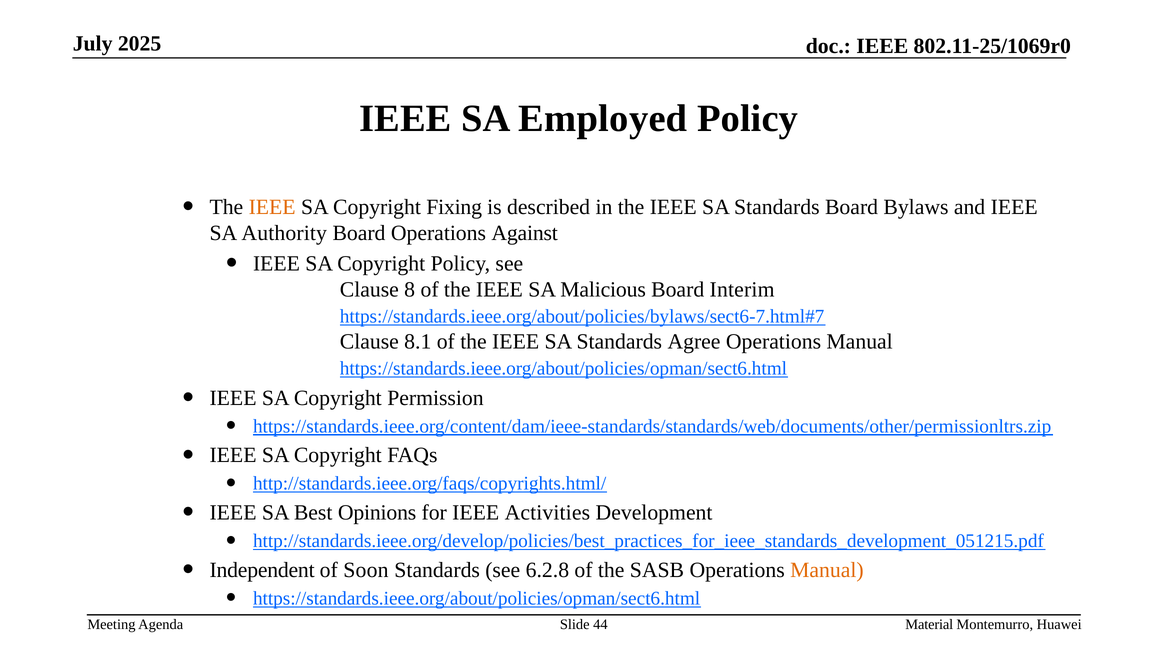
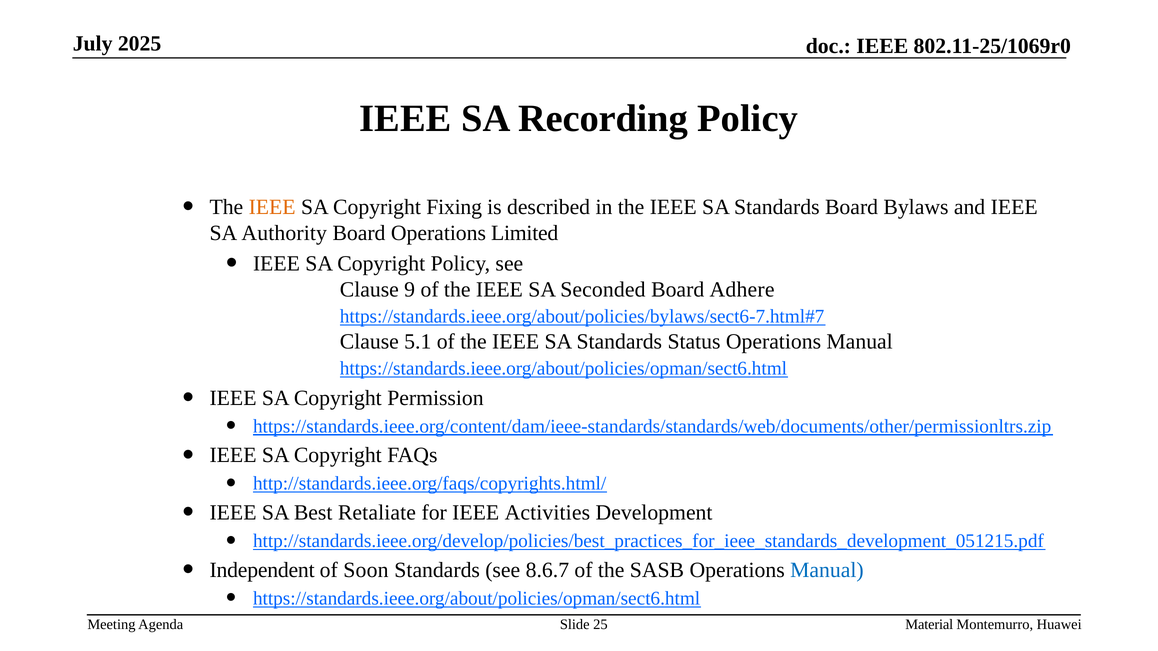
Employed: Employed -> Recording
Against: Against -> Limited
8: 8 -> 9
Malicious: Malicious -> Seconded
Interim: Interim -> Adhere
8.1: 8.1 -> 5.1
Agree: Agree -> Status
Opinions: Opinions -> Retaliate
6.2.8: 6.2.8 -> 8.6.7
Manual at (827, 570) colour: orange -> blue
44: 44 -> 25
